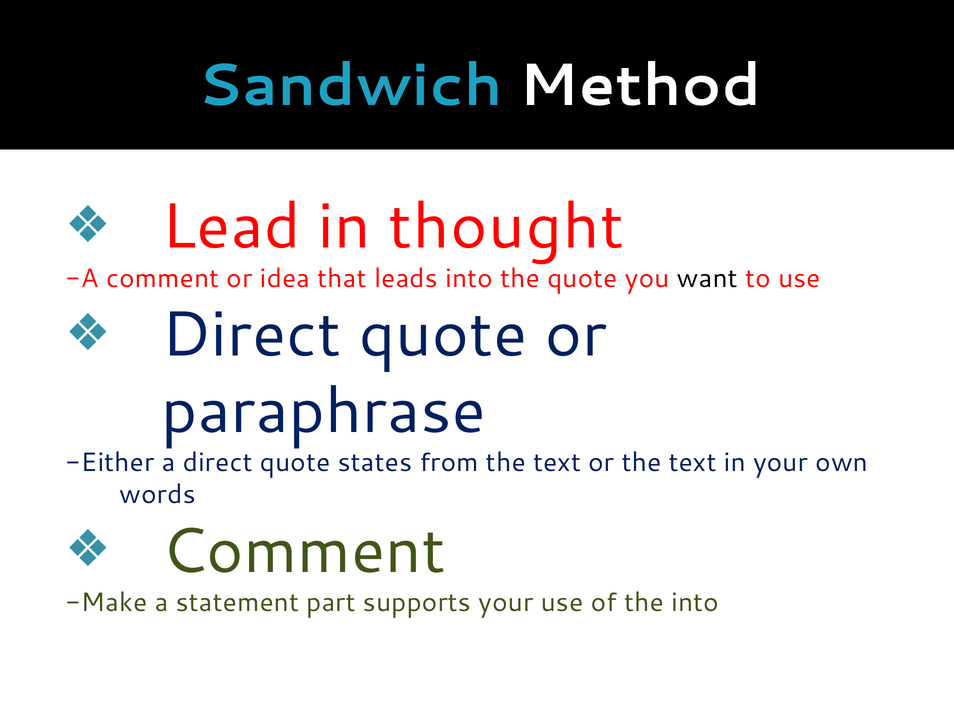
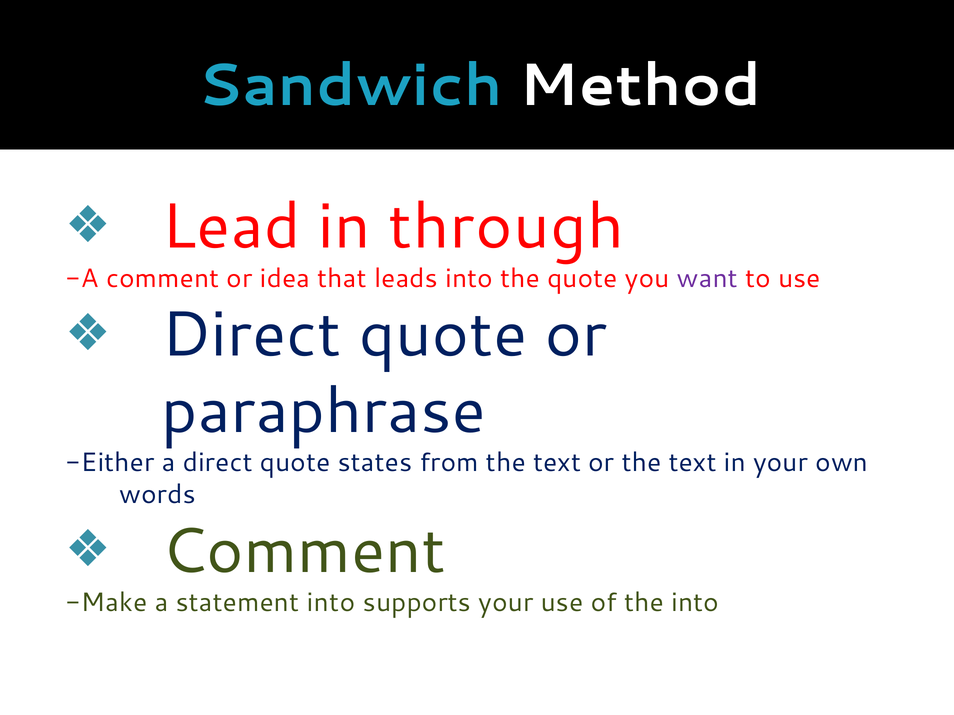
thought: thought -> through
want colour: black -> purple
statement part: part -> into
